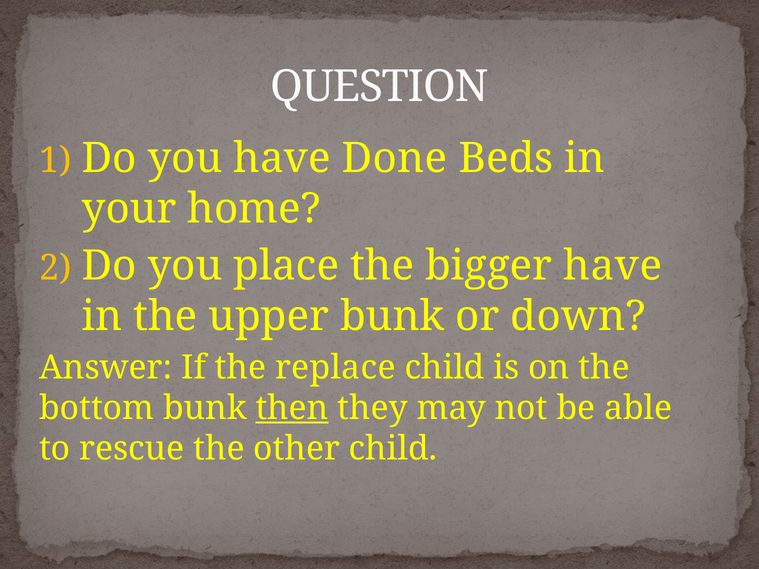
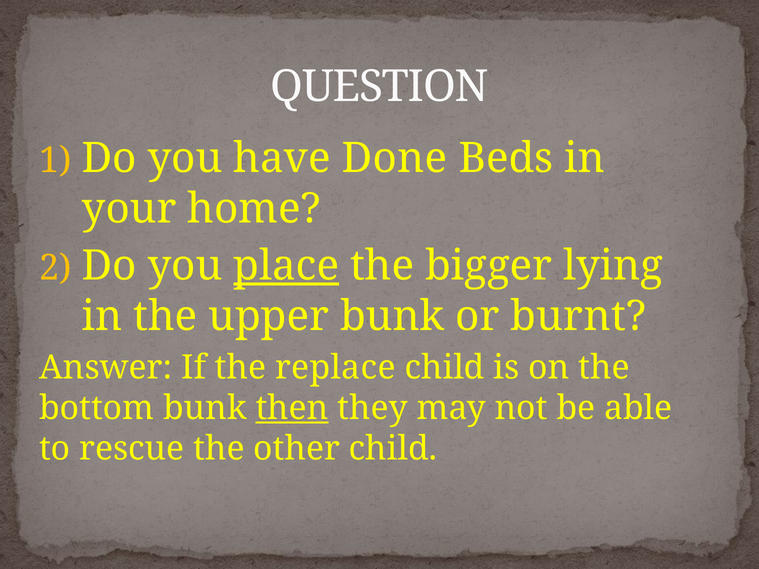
place underline: none -> present
bigger have: have -> lying
down: down -> burnt
